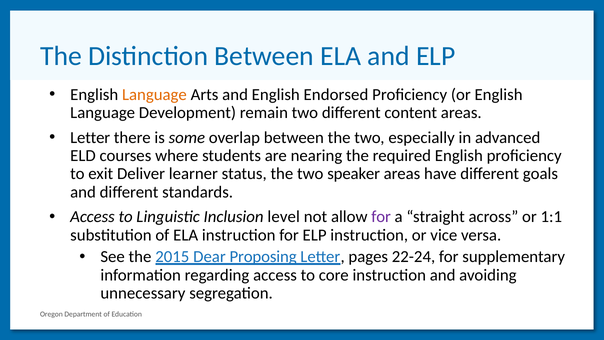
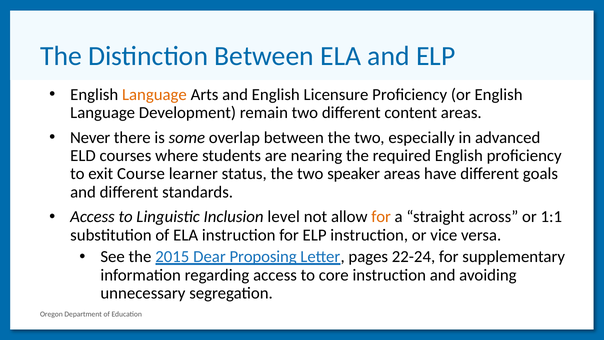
Endorsed: Endorsed -> Licensure
Letter at (90, 137): Letter -> Never
Deliver: Deliver -> Course
for at (381, 217) colour: purple -> orange
